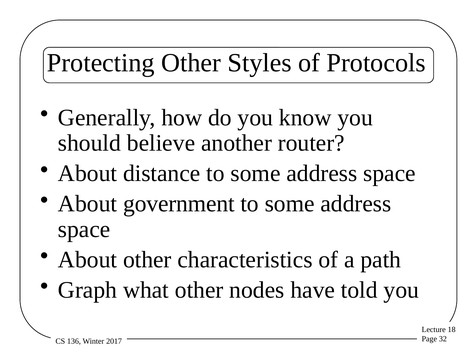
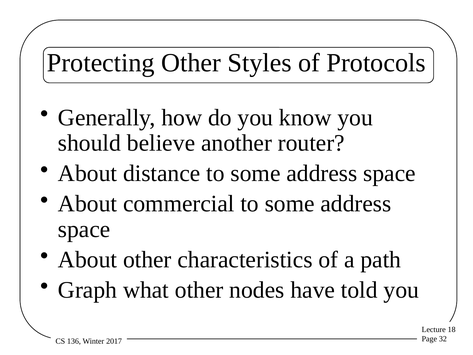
government: government -> commercial
